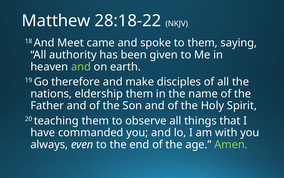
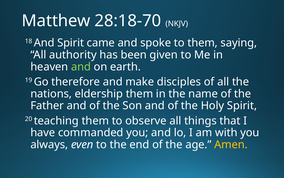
28:18-22: 28:18-22 -> 28:18-70
And Meet: Meet -> Spirit
Amen colour: light green -> yellow
